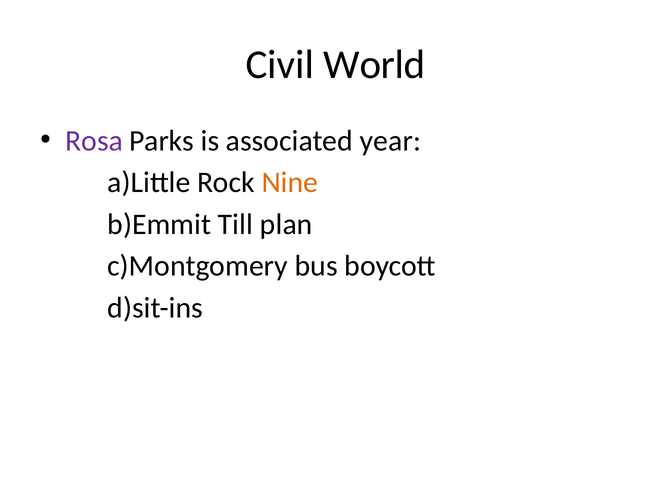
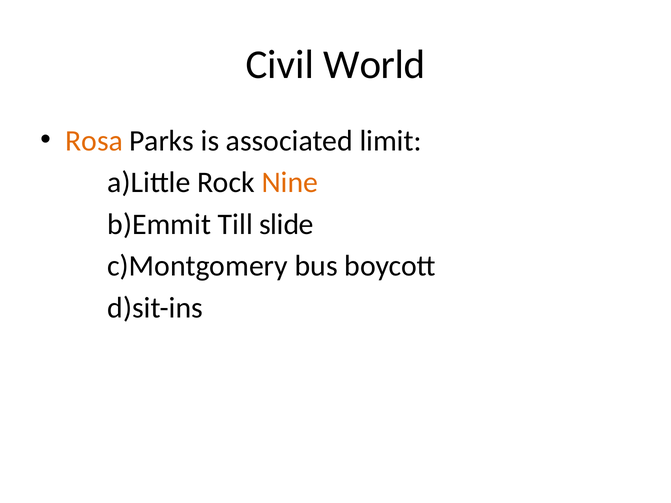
Rosa colour: purple -> orange
year: year -> limit
plan: plan -> slide
